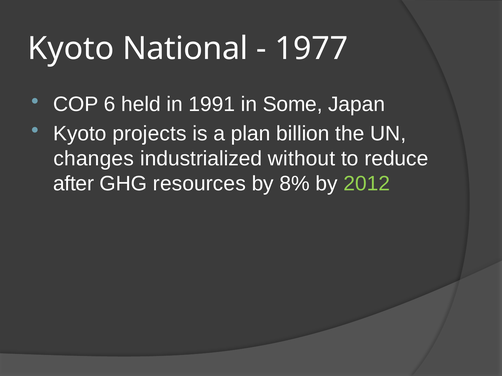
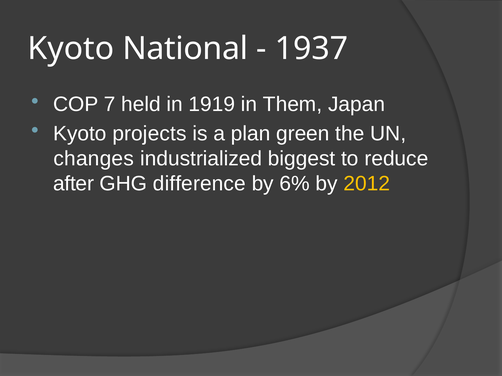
1977: 1977 -> 1937
6: 6 -> 7
1991: 1991 -> 1919
Some: Some -> Them
billion: billion -> green
without: without -> biggest
resources: resources -> difference
8%: 8% -> 6%
2012 colour: light green -> yellow
